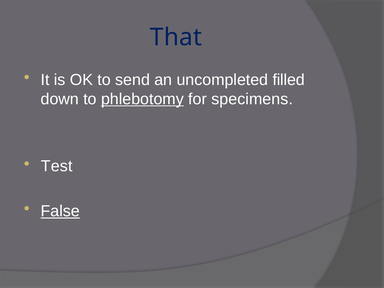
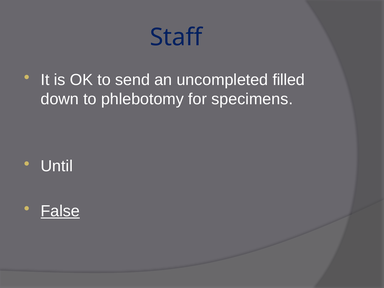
That: That -> Staff
phlebotomy underline: present -> none
Test: Test -> Until
